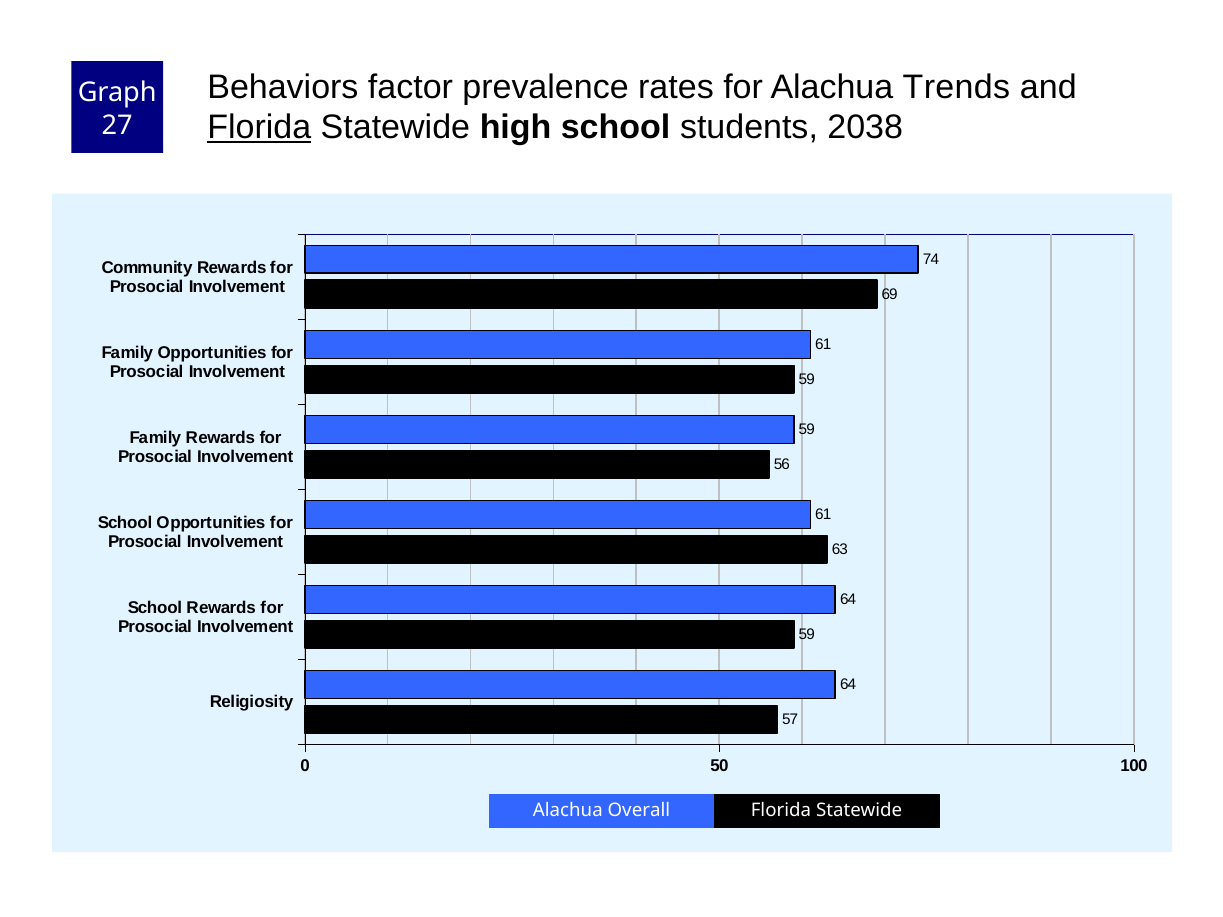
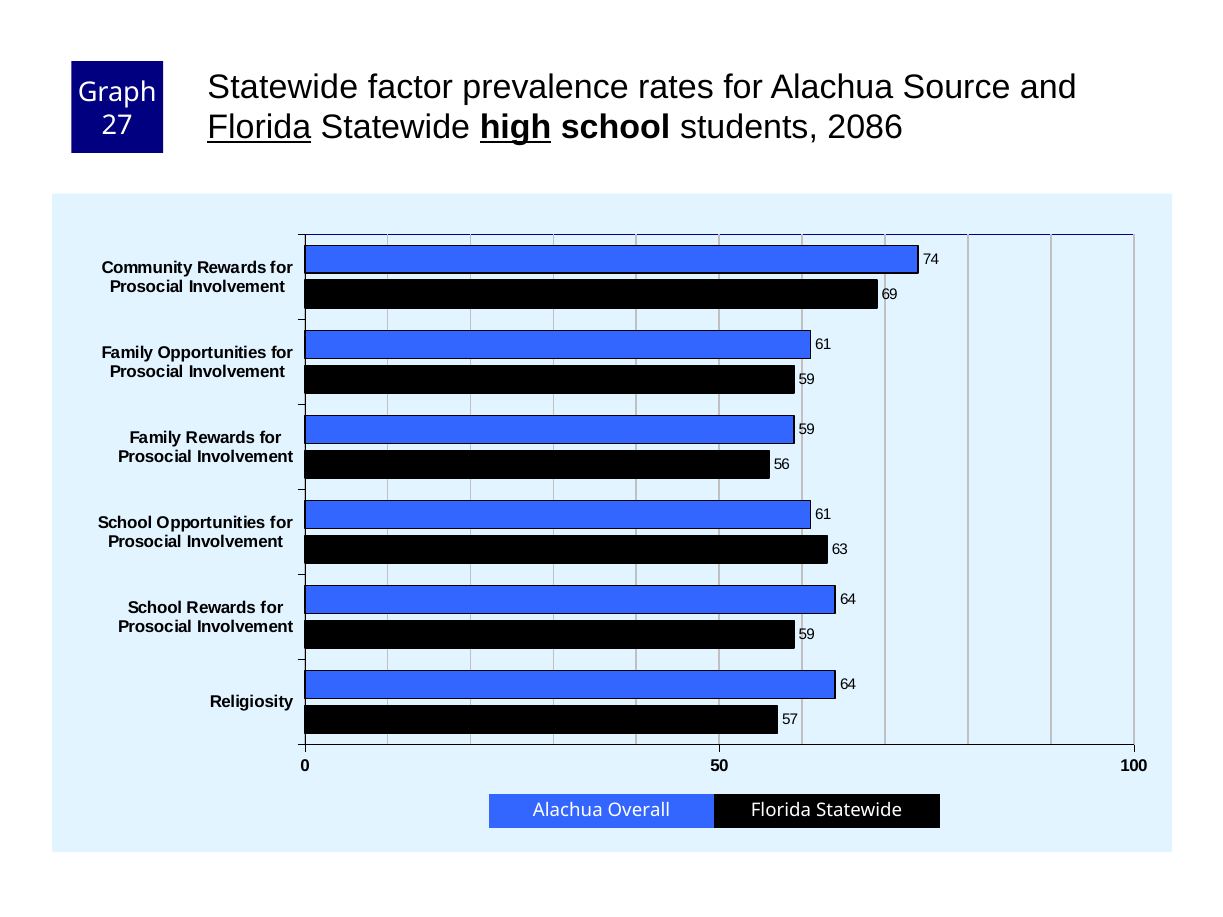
Behaviors at (283, 87): Behaviors -> Statewide
Trends: Trends -> Source
high underline: none -> present
2038: 2038 -> 2086
